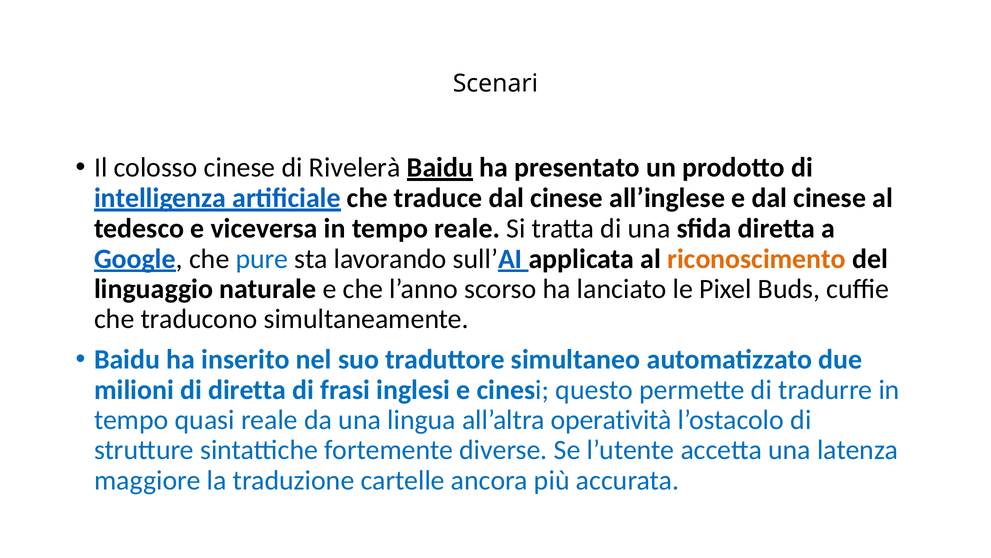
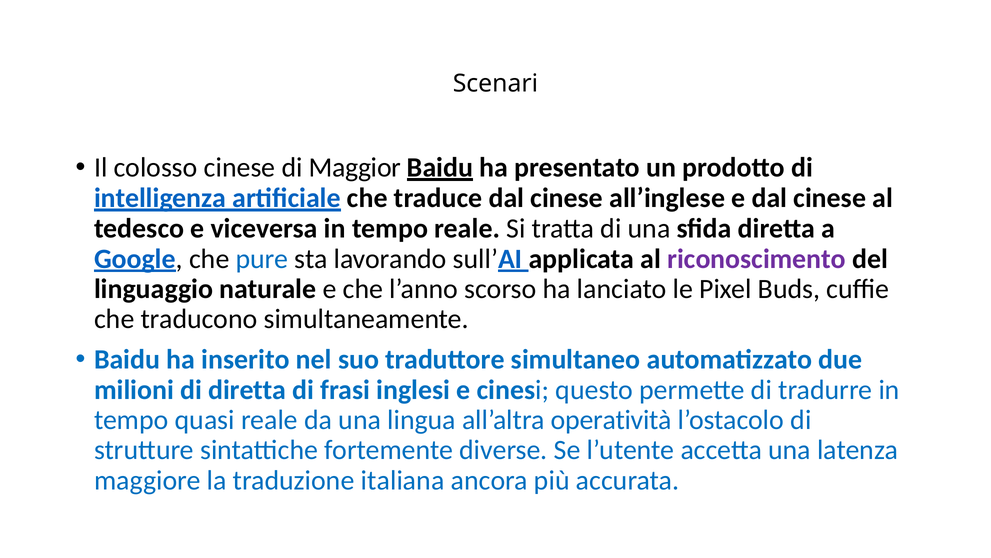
Rivelerà: Rivelerà -> Maggior
riconoscimento colour: orange -> purple
cartelle: cartelle -> italiana
